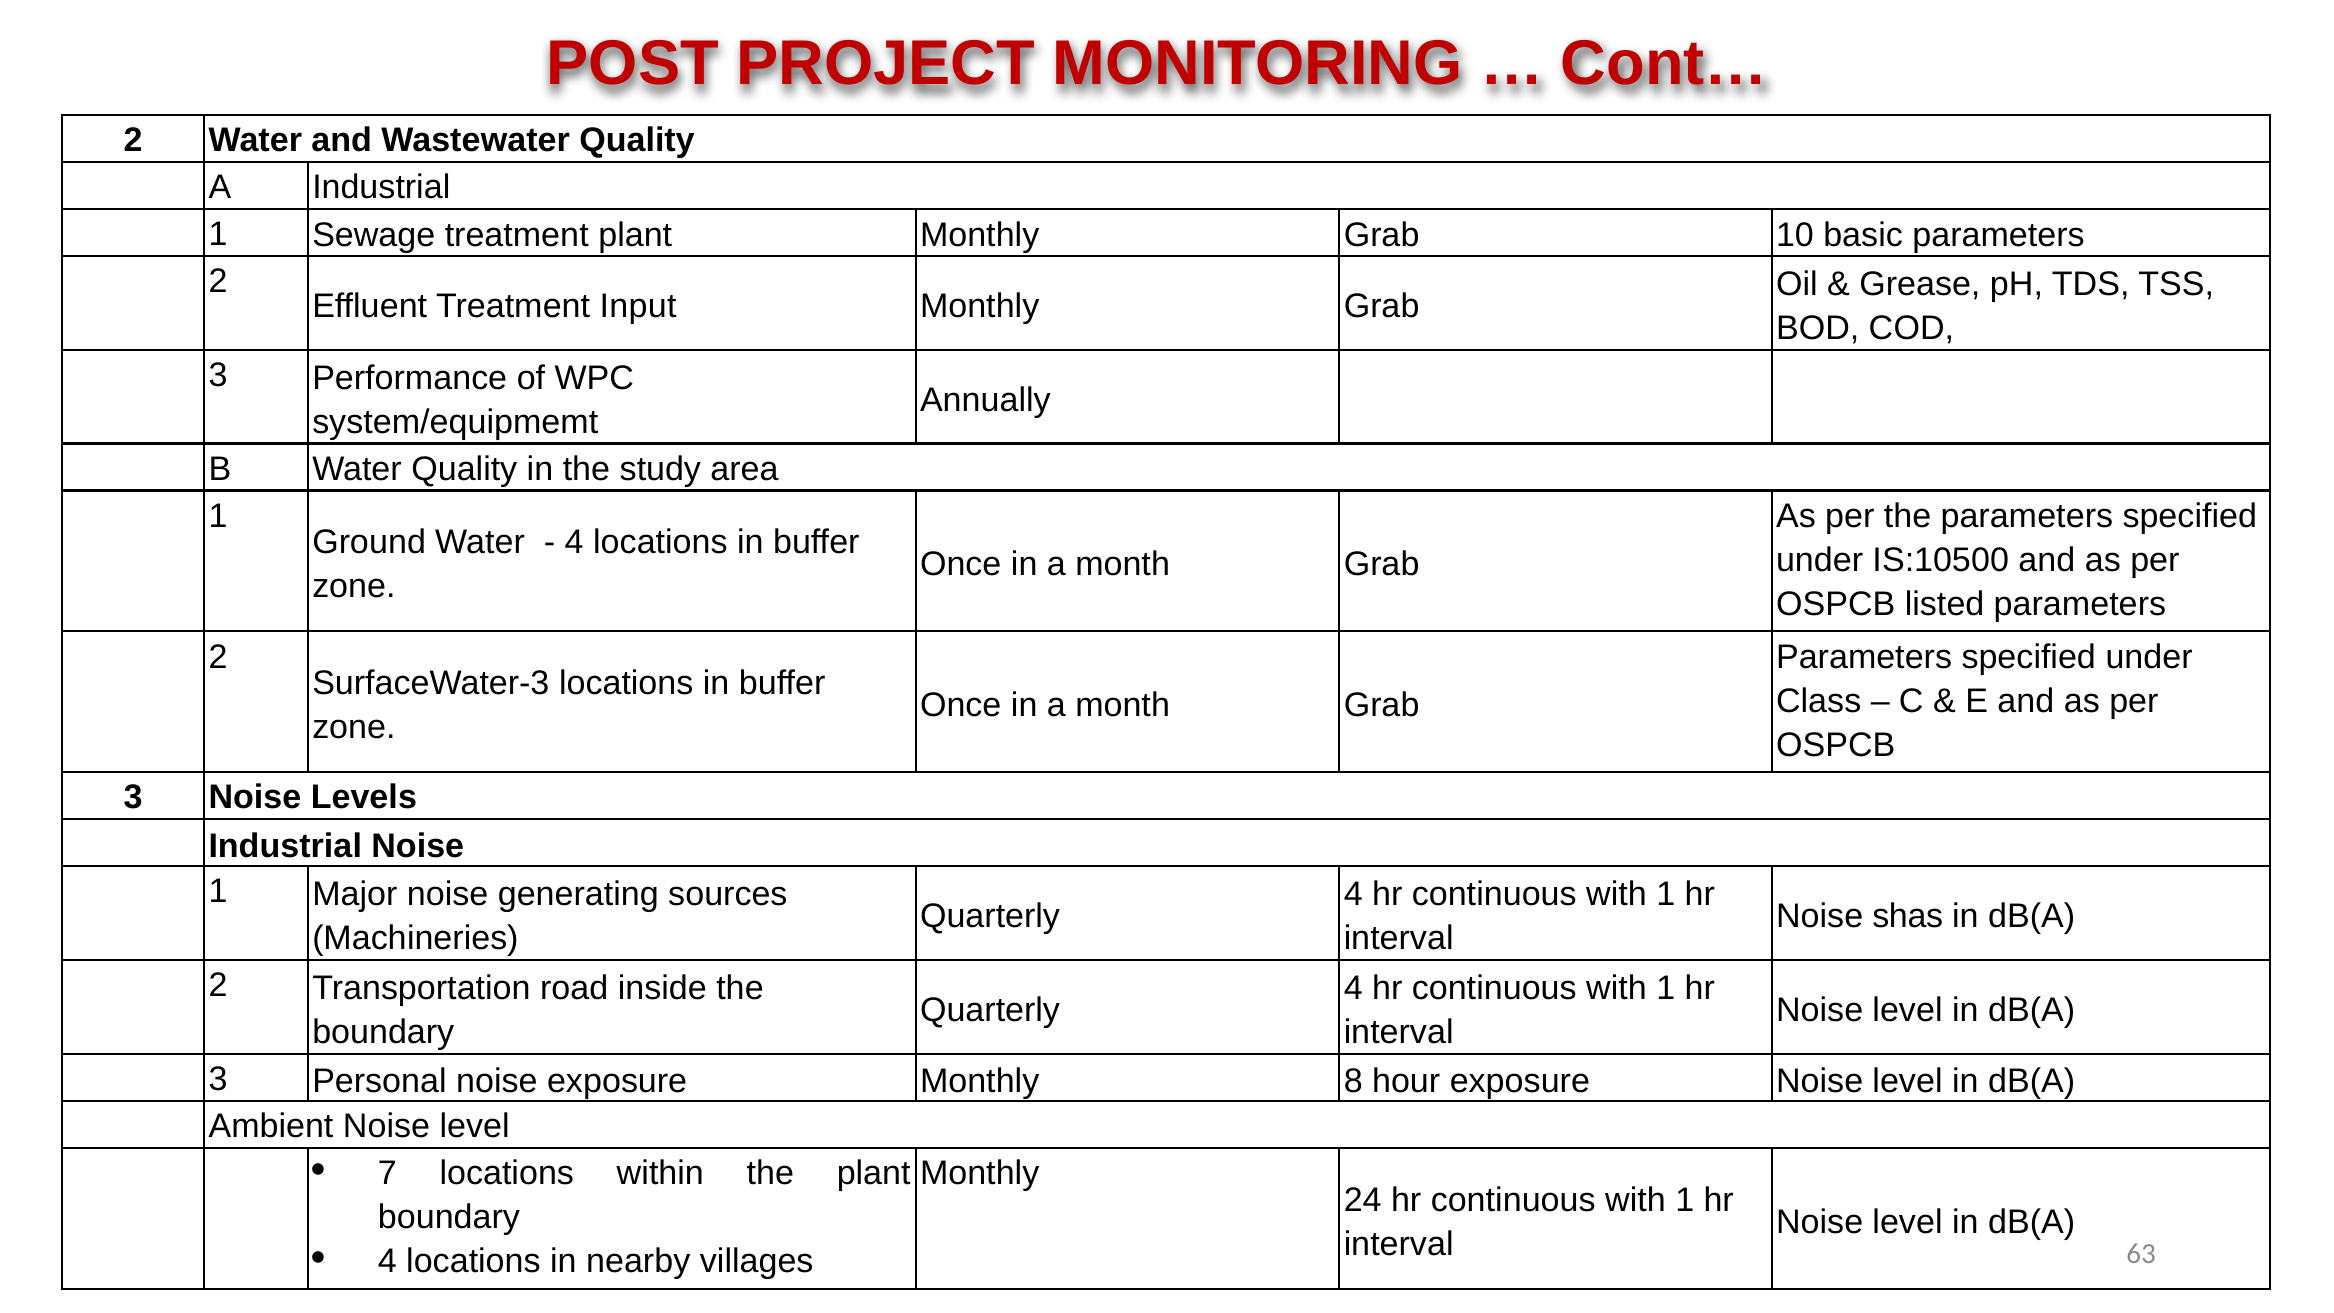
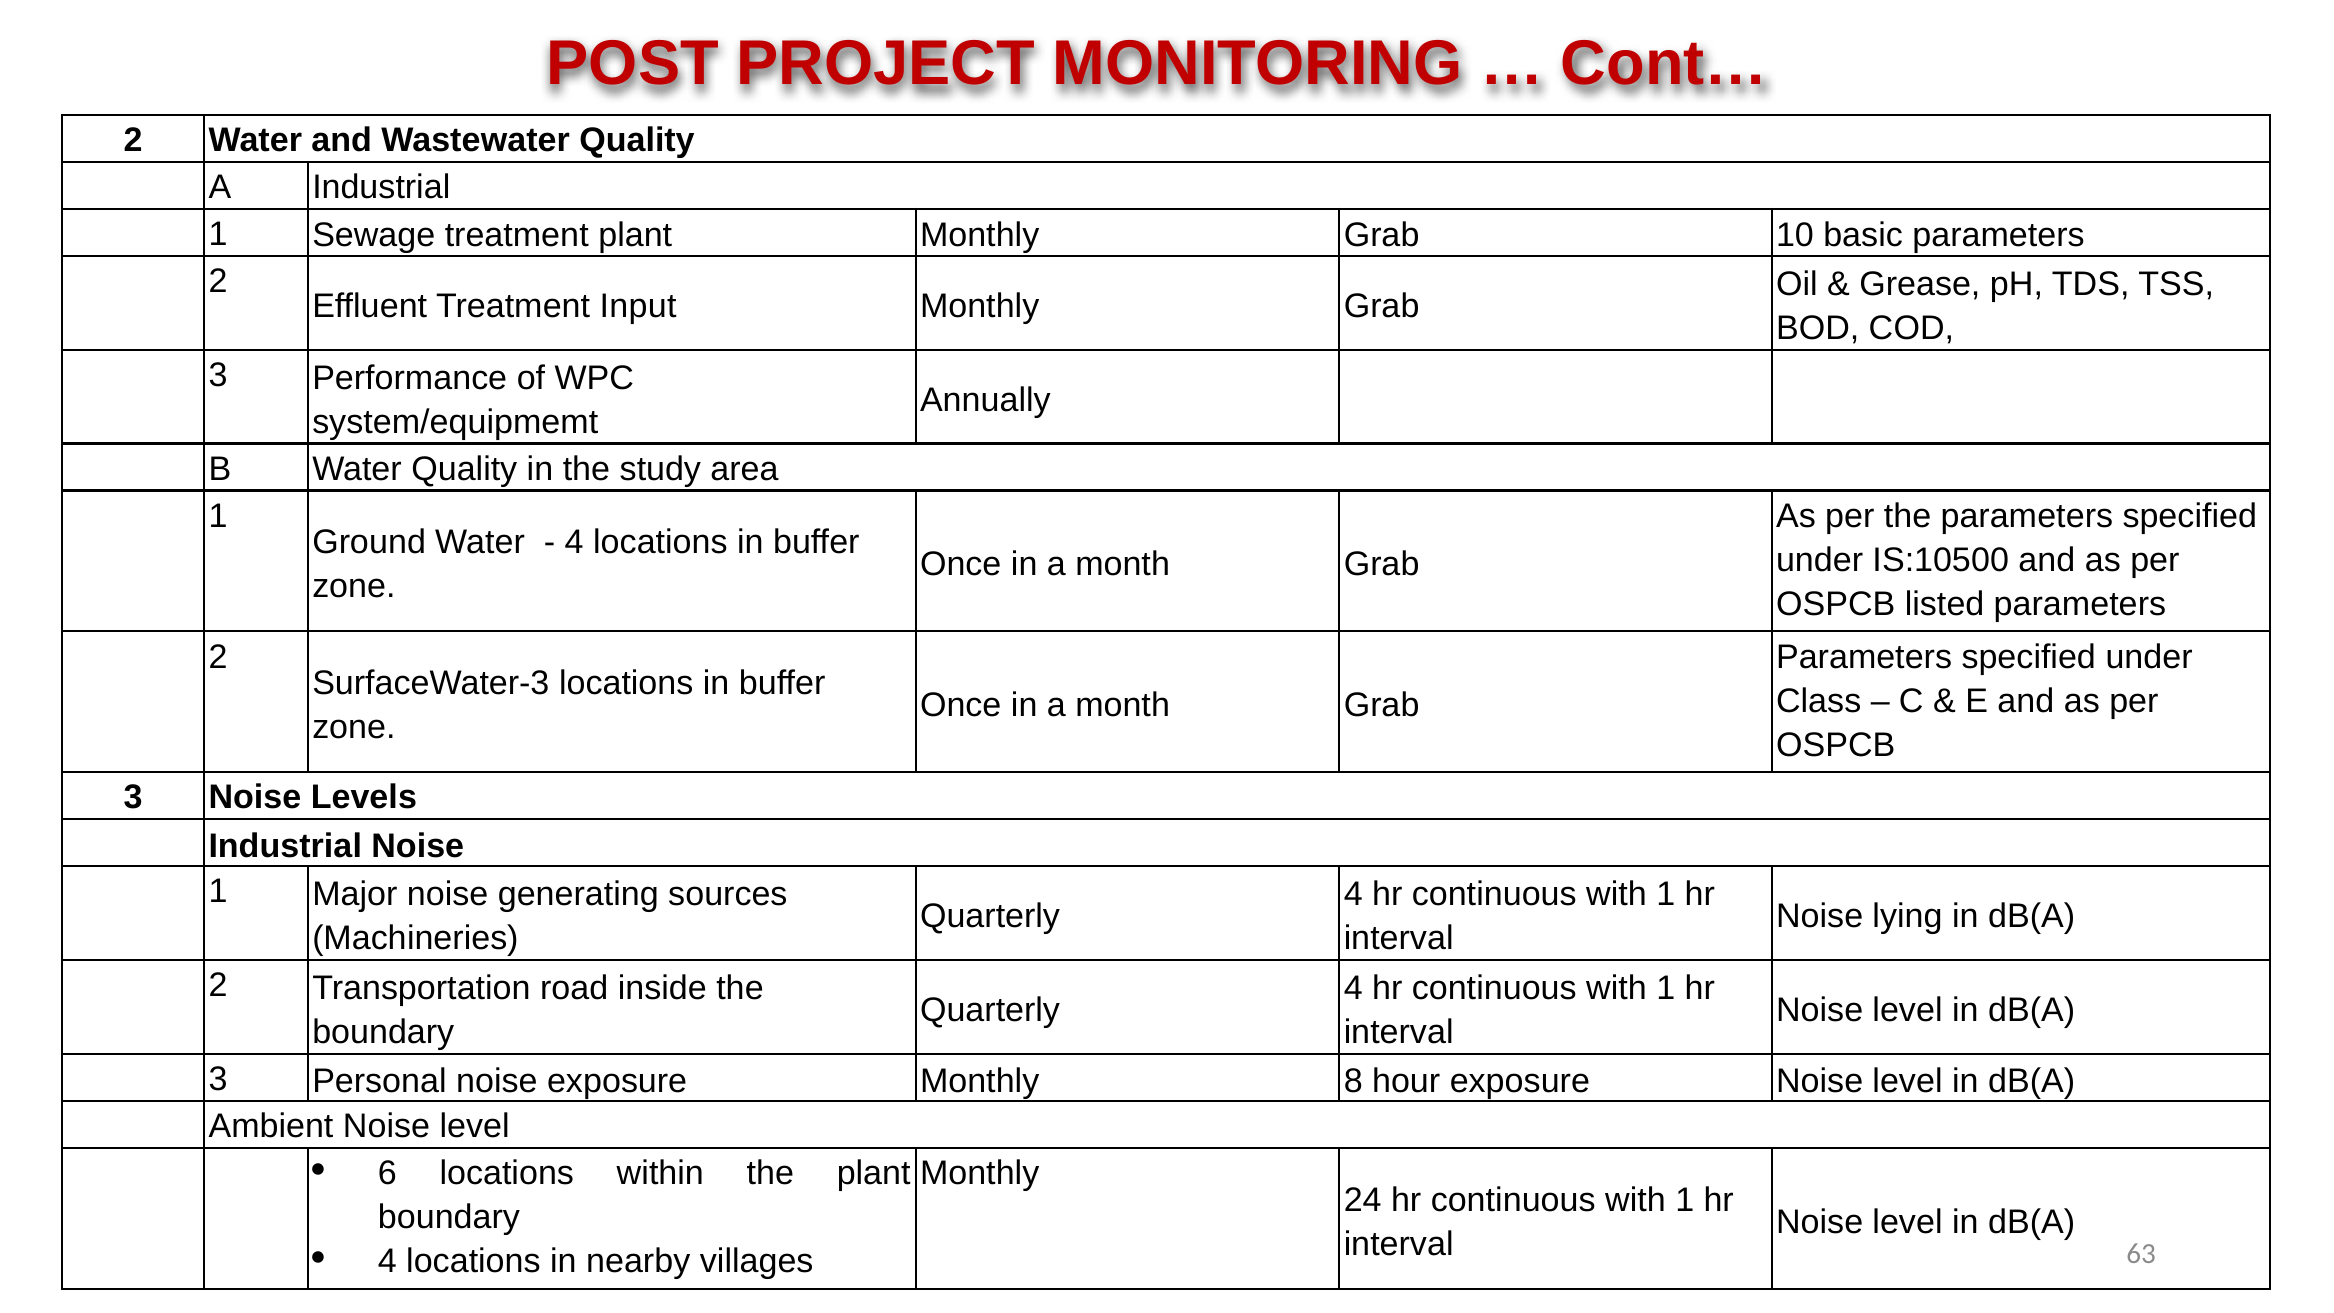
shas: shas -> lying
7: 7 -> 6
